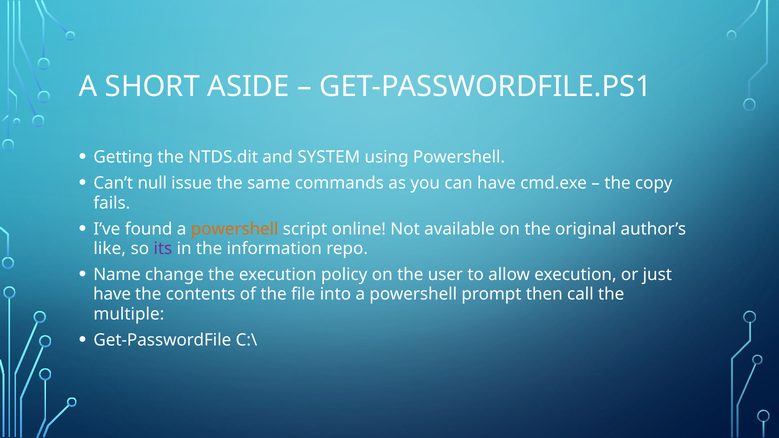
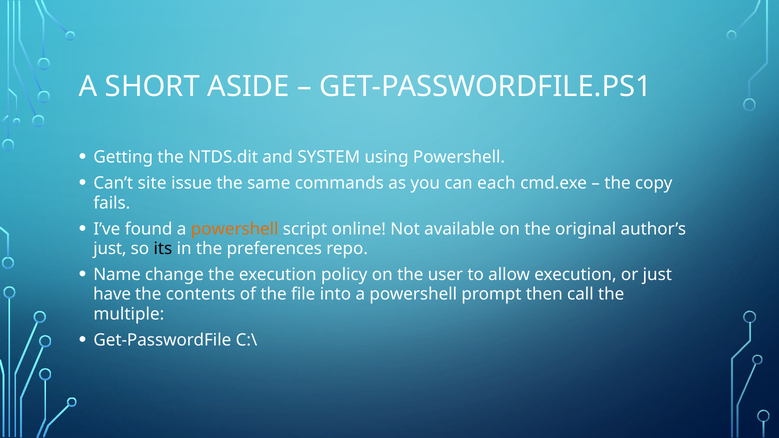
null: null -> site
can have: have -> each
like at (110, 249): like -> just
its colour: purple -> black
information: information -> preferences
